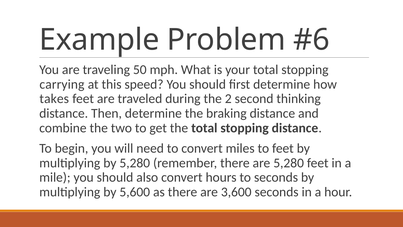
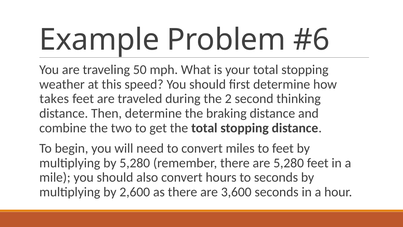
carrying: carrying -> weather
5,600: 5,600 -> 2,600
